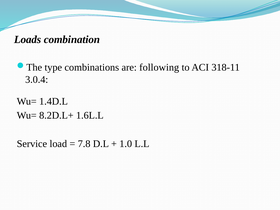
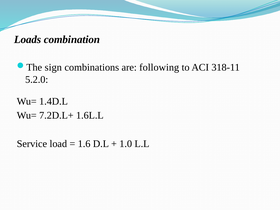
type: type -> sign
3.0.4: 3.0.4 -> 5.2.0
8.2D.L+: 8.2D.L+ -> 7.2D.L+
7.8: 7.8 -> 1.6
